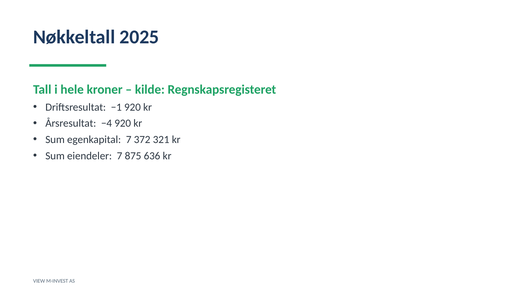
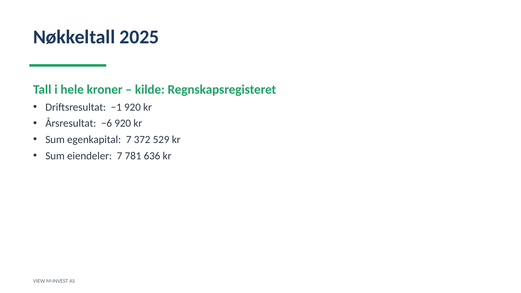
−4: −4 -> −6
321: 321 -> 529
875: 875 -> 781
